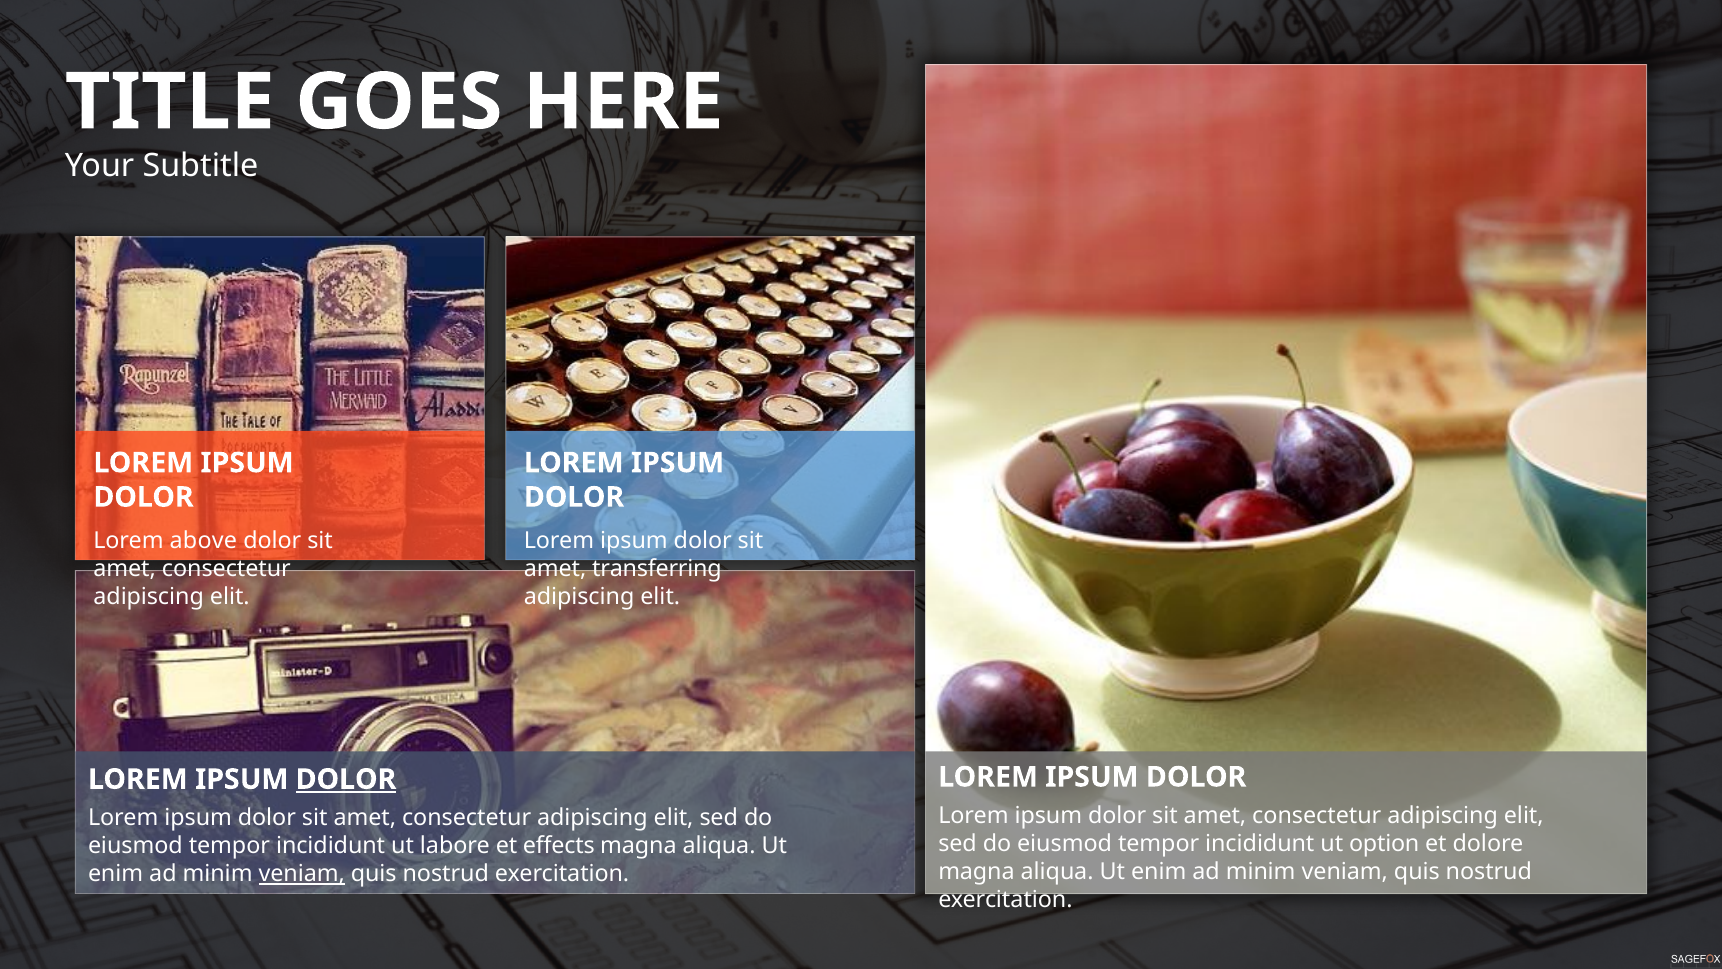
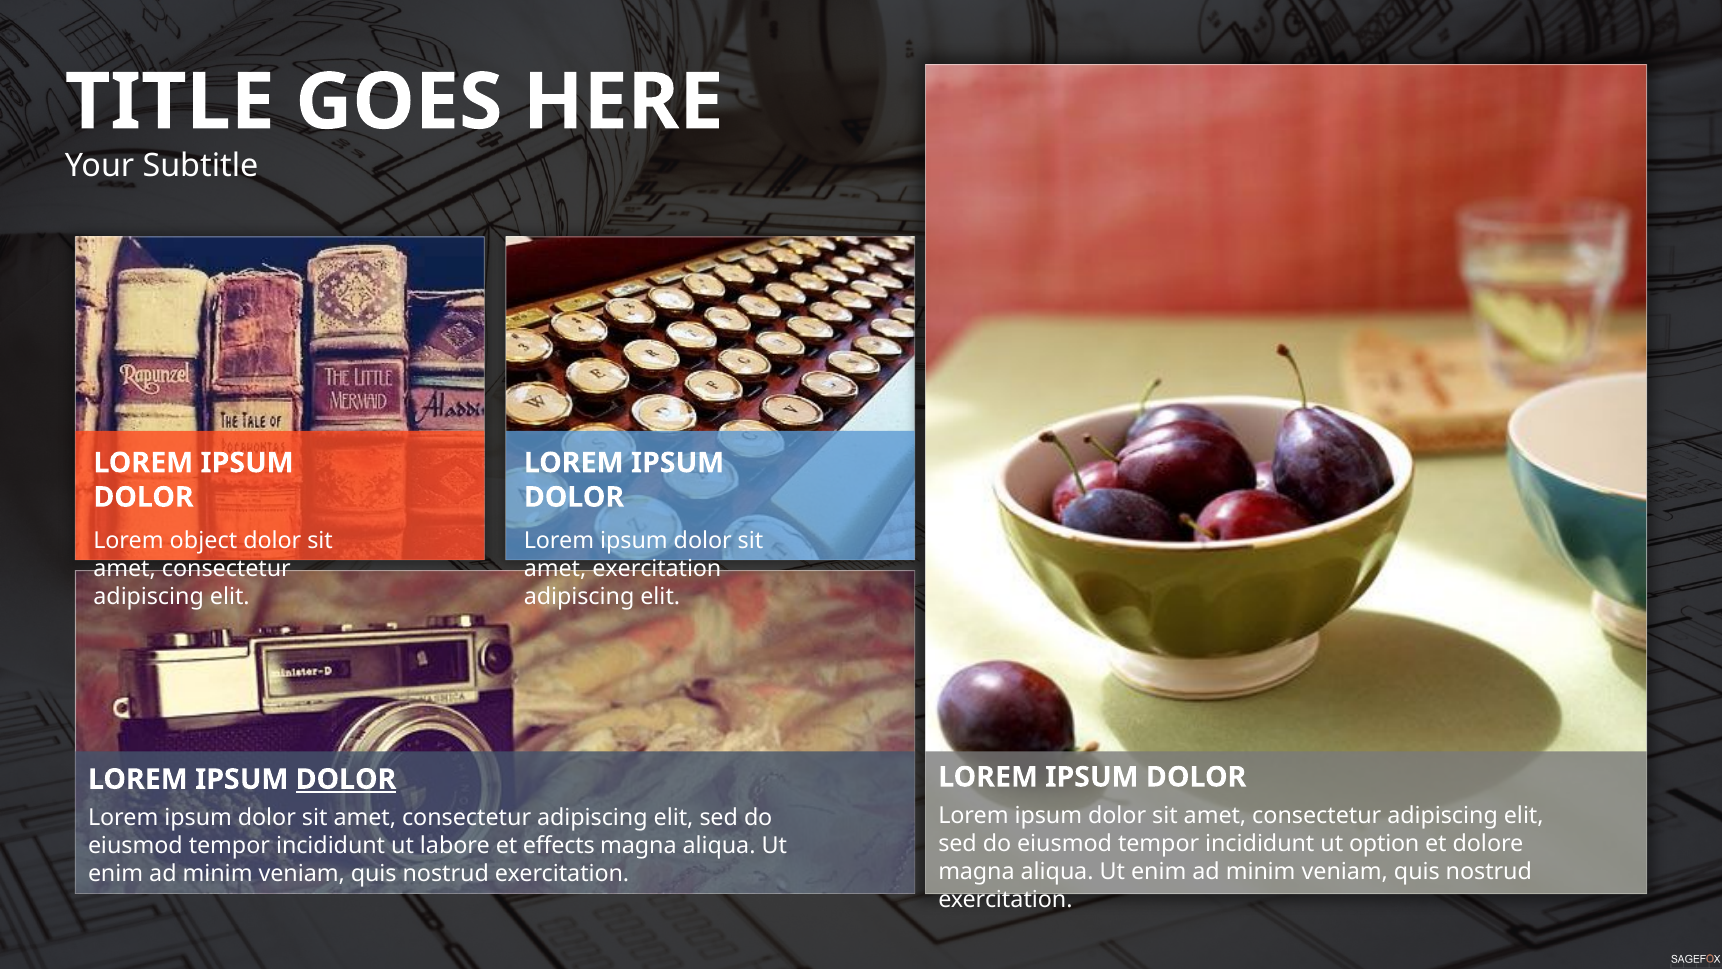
above: above -> object
amet transferring: transferring -> exercitation
veniam at (302, 873) underline: present -> none
